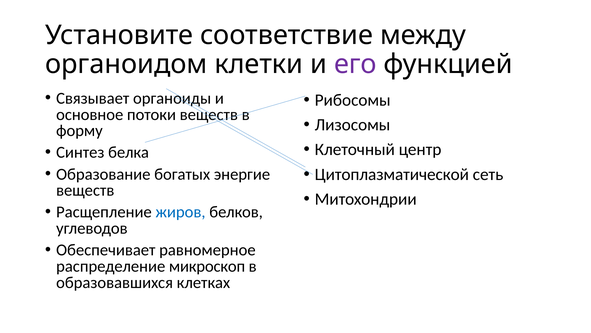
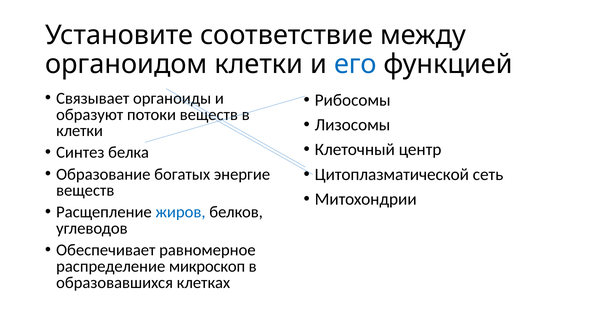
его colour: purple -> blue
основное: основное -> образуют
форму at (79, 131): форму -> клетки
